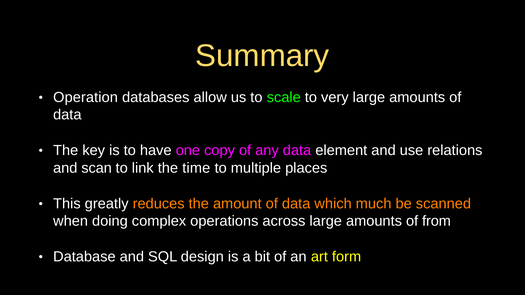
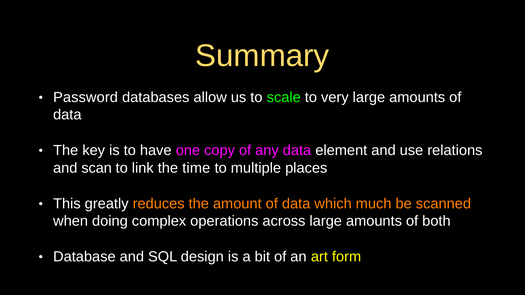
Operation: Operation -> Password
from: from -> both
